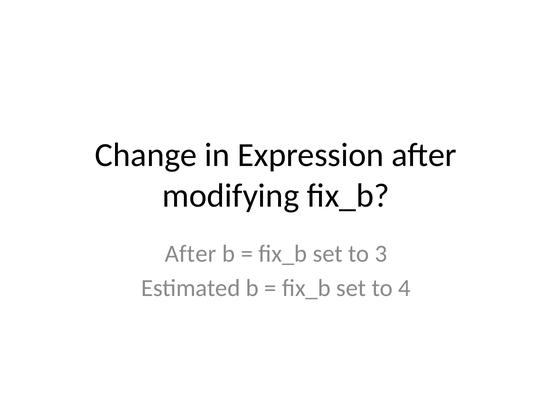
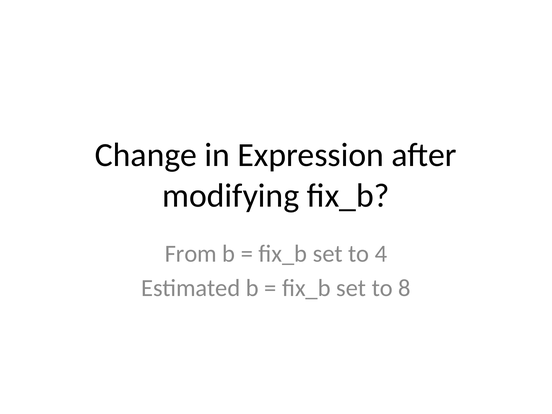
After at (191, 254): After -> From
3: 3 -> 4
4: 4 -> 8
